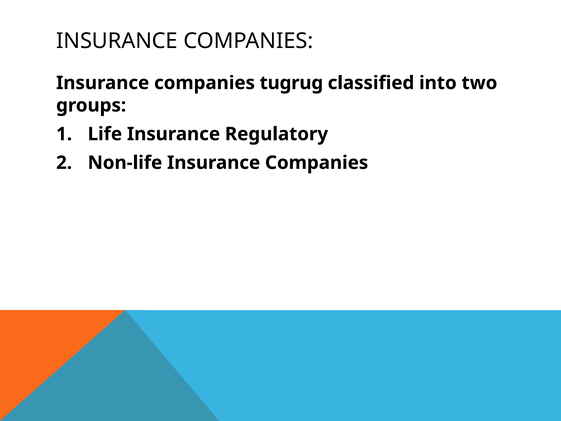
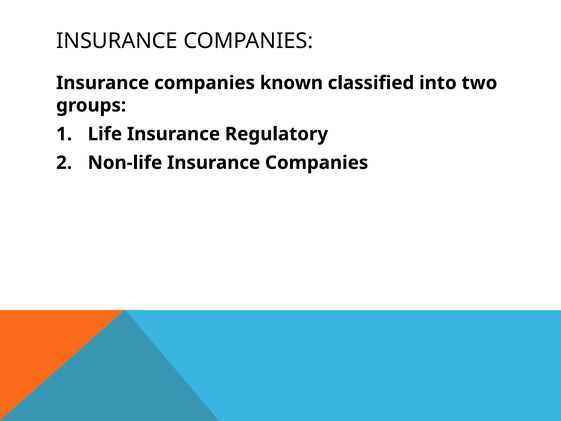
tugrug: tugrug -> known
